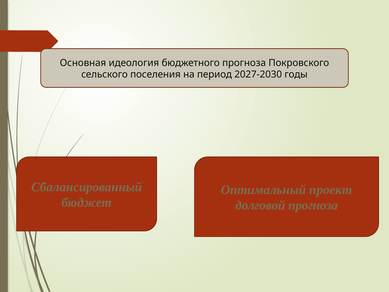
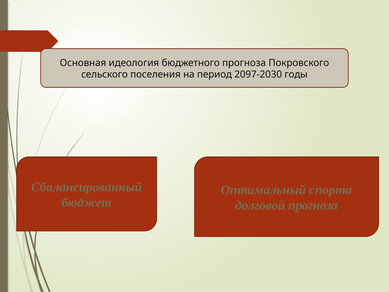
2027-2030: 2027-2030 -> 2097-2030
проект: проект -> спорта
